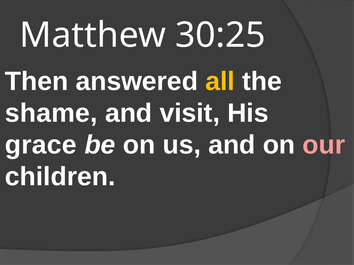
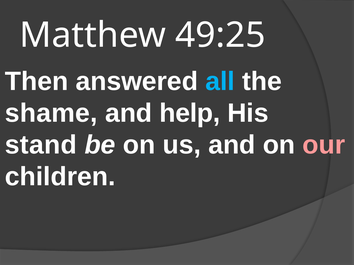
30:25: 30:25 -> 49:25
all colour: yellow -> light blue
visit: visit -> help
grace: grace -> stand
